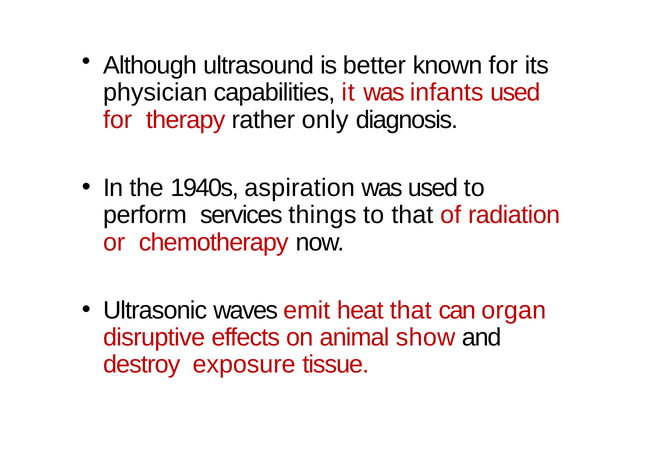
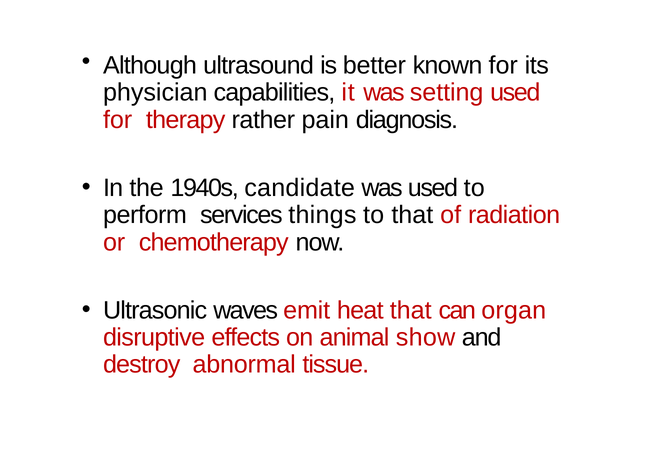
infants: infants -> setting
only: only -> pain
aspiration: aspiration -> candidate
exposure: exposure -> abnormal
